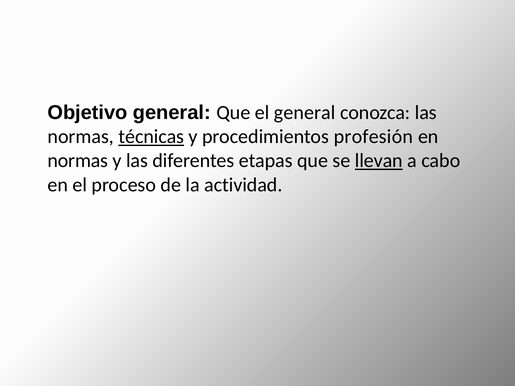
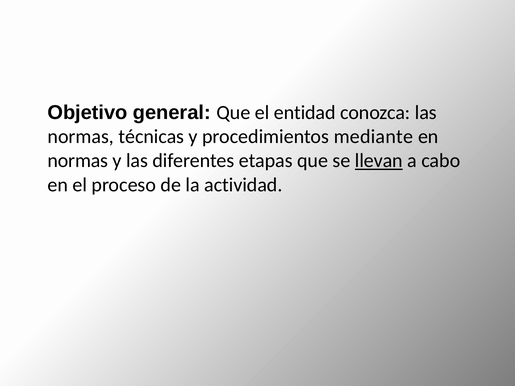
el general: general -> entidad
técnicas underline: present -> none
profesión: profesión -> mediante
